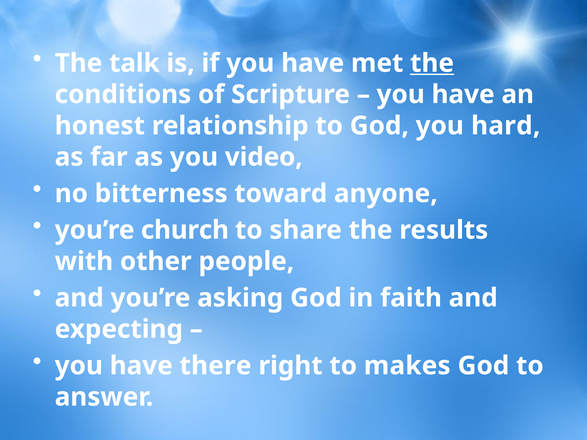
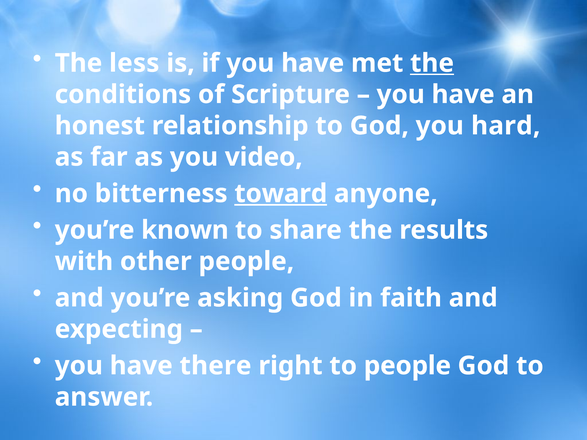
talk: talk -> less
toward underline: none -> present
church: church -> known
to makes: makes -> people
